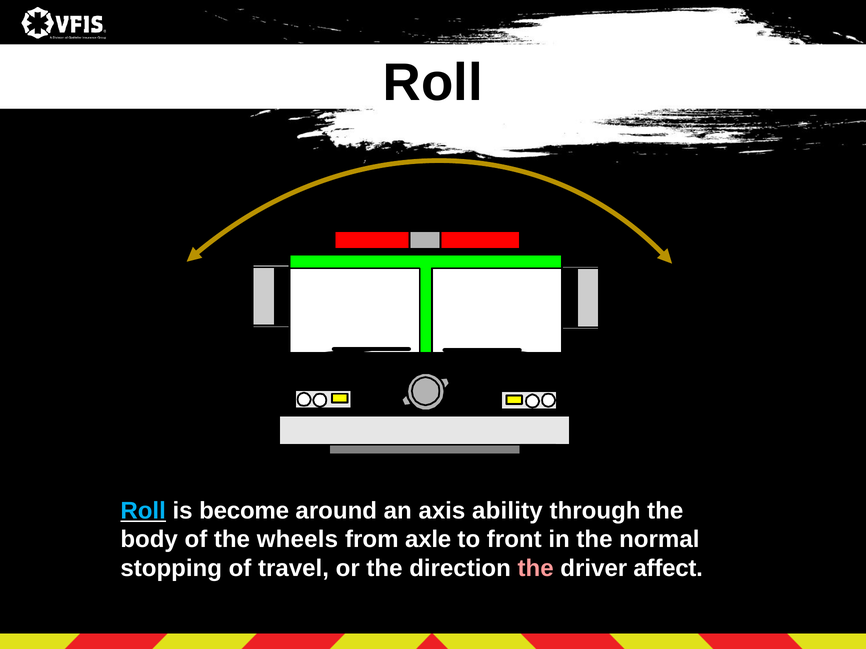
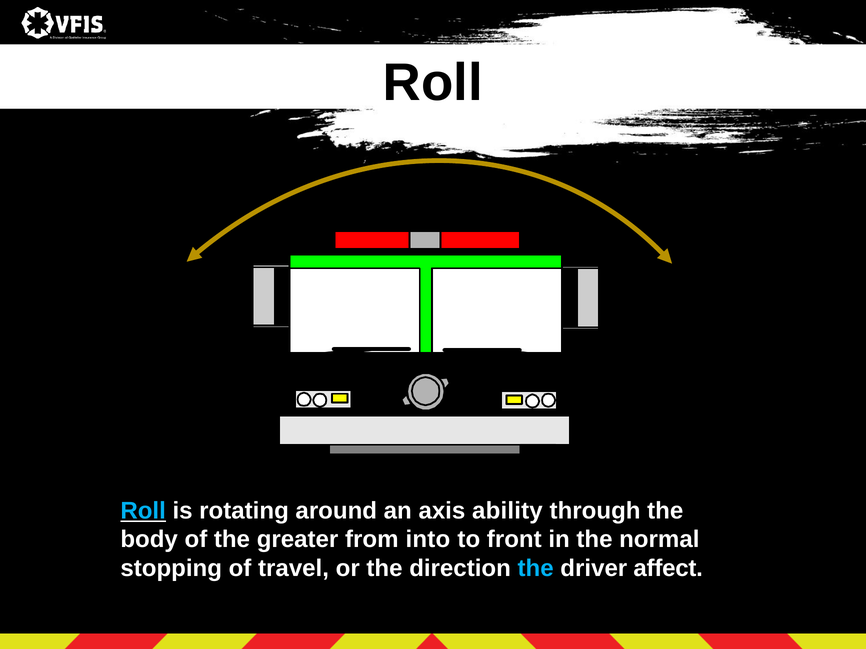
become: become -> rotating
wheels: wheels -> greater
axle: axle -> into
the at (536, 569) colour: pink -> light blue
